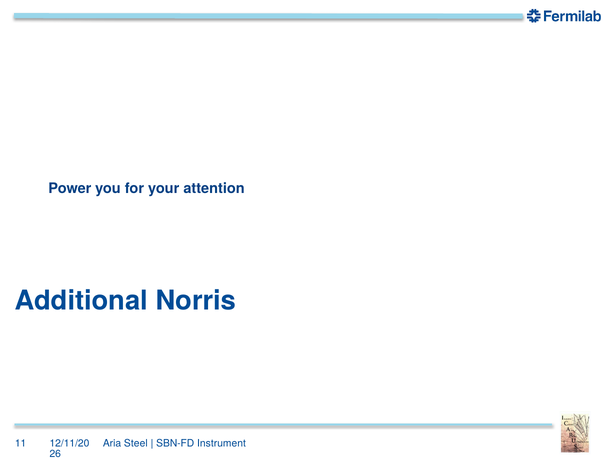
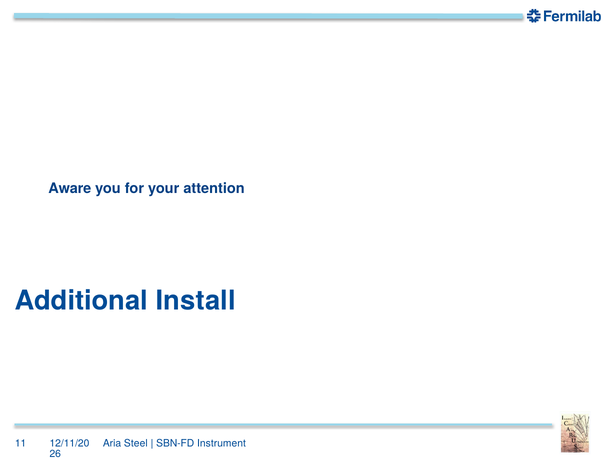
Power: Power -> Aware
Norris: Norris -> Install
